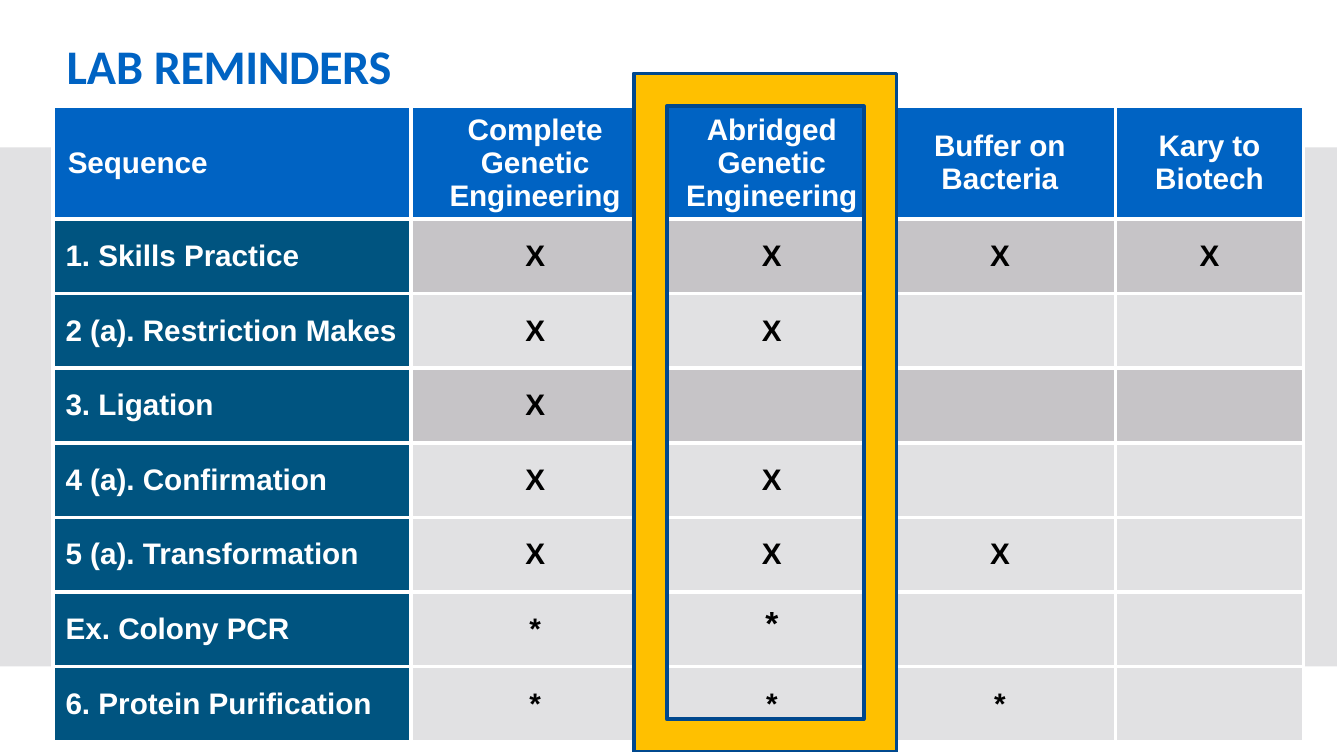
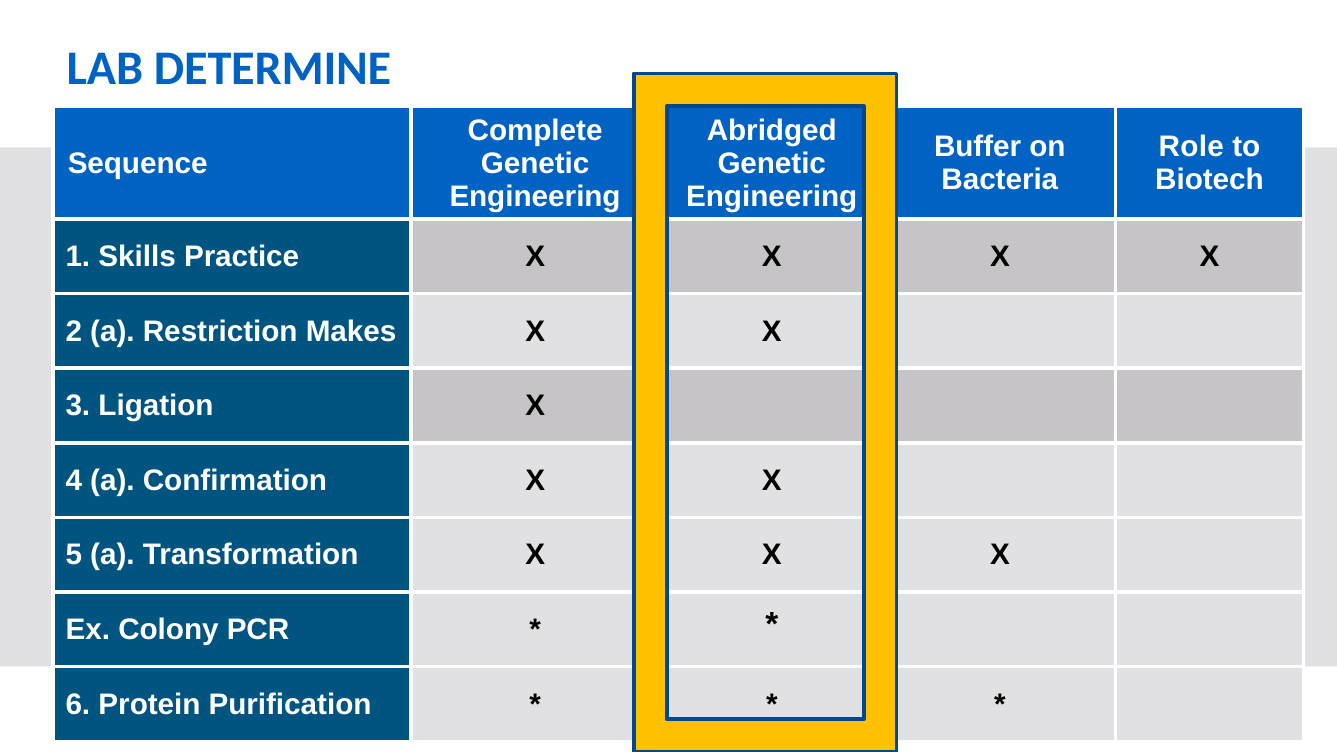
REMINDERS: REMINDERS -> DETERMINE
Kary: Kary -> Role
